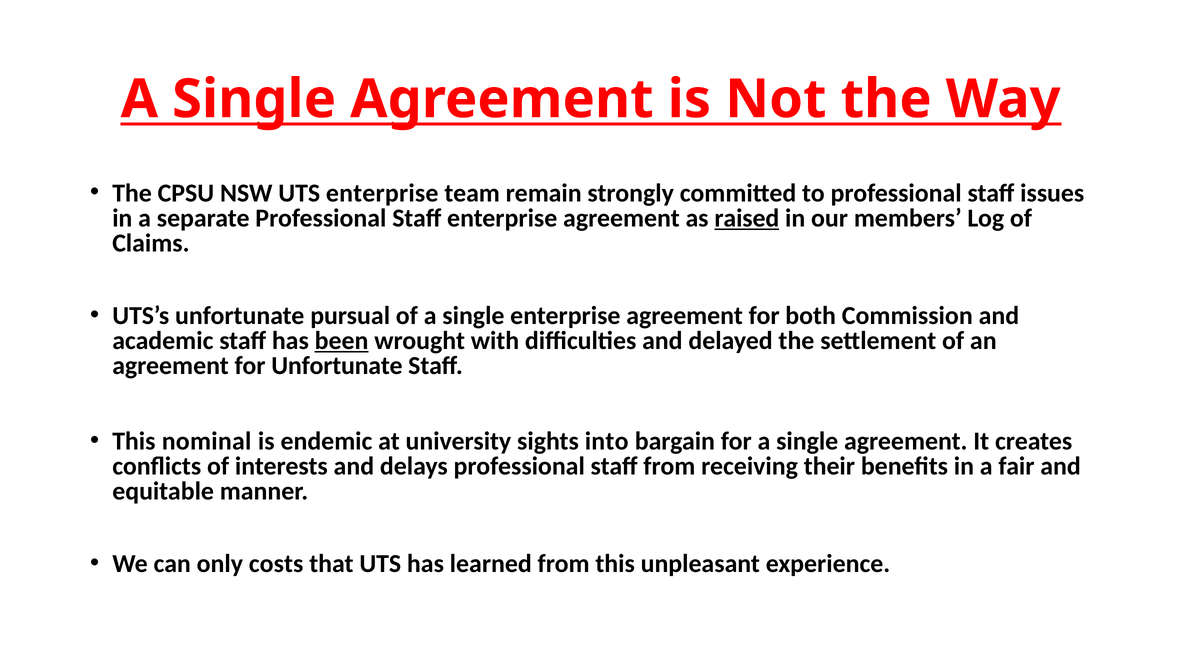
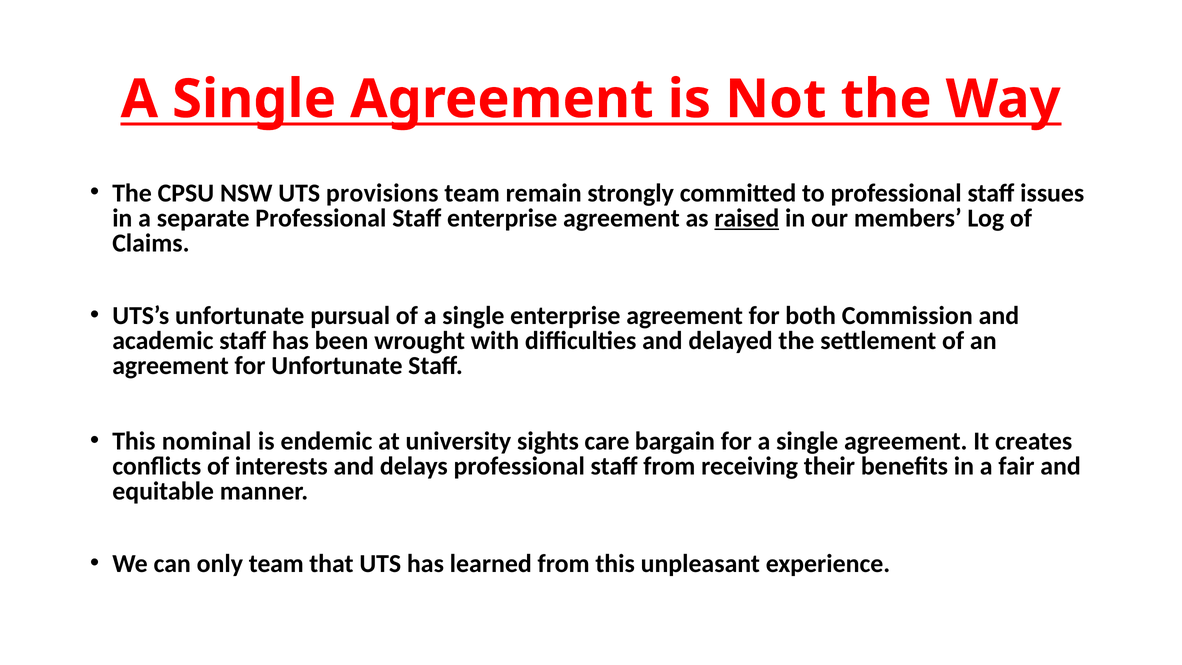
UTS enterprise: enterprise -> provisions
been underline: present -> none
into: into -> care
only costs: costs -> team
